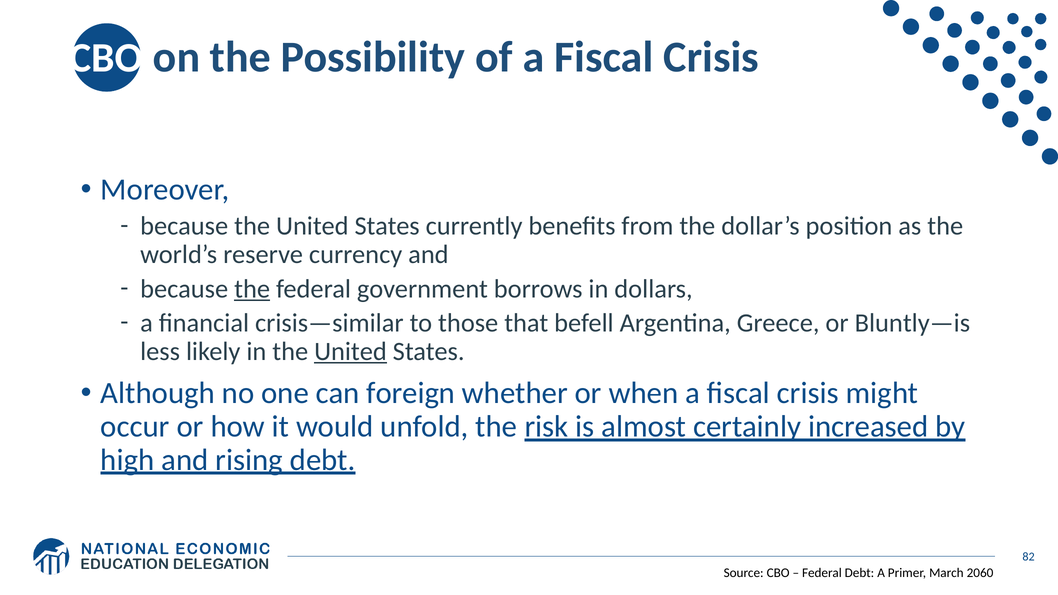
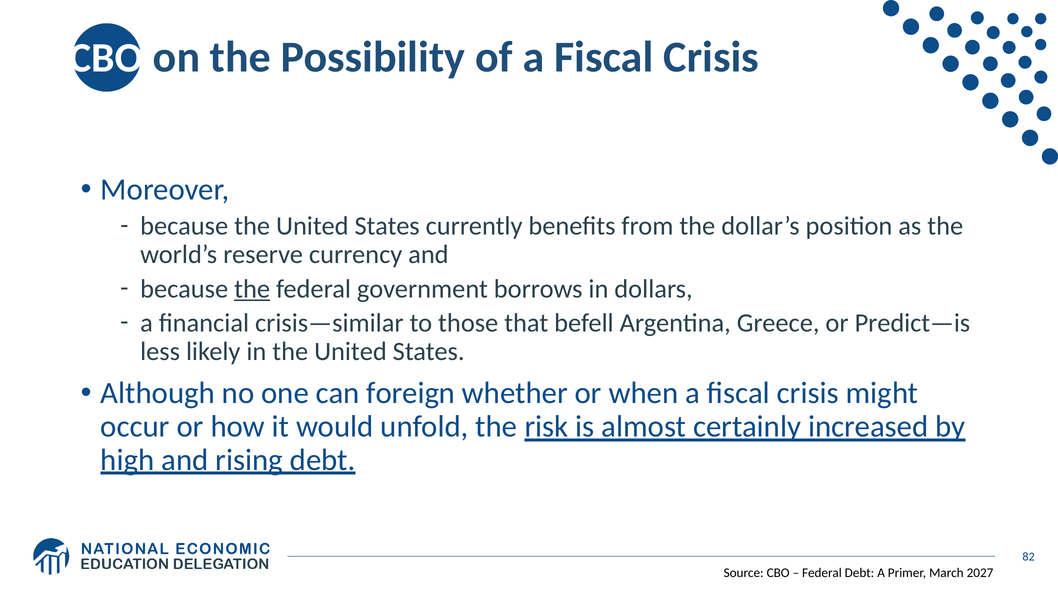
Bluntly—is: Bluntly—is -> Predict—is
United at (350, 351) underline: present -> none
2060: 2060 -> 2027
